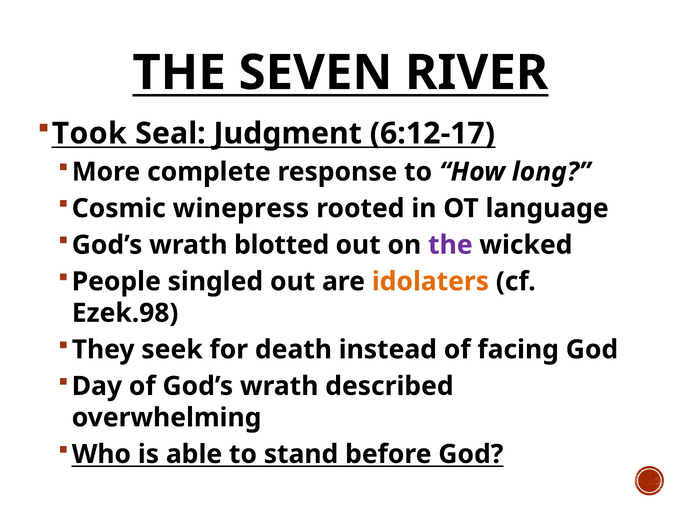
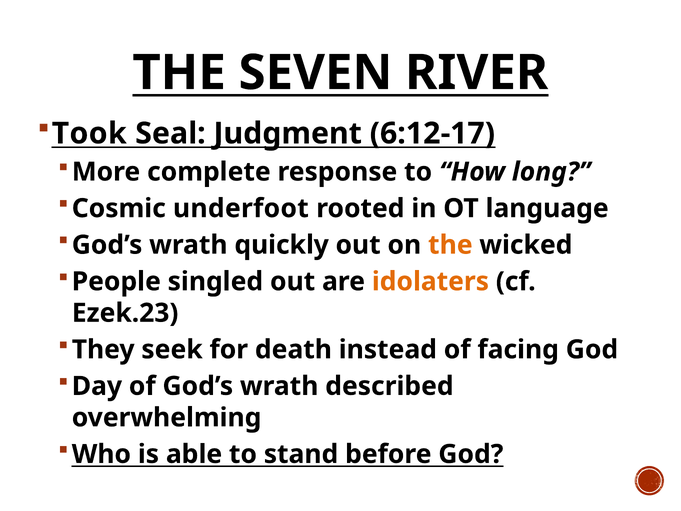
winepress: winepress -> underfoot
blotted: blotted -> quickly
the at (450, 245) colour: purple -> orange
Ezek.98: Ezek.98 -> Ezek.23
